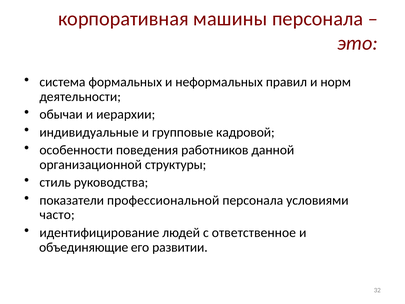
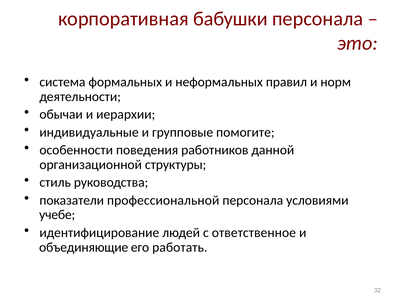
машины: машины -> бабушки
кадровой: кадровой -> помогите
часто: часто -> учебе
развитии: развитии -> работать
